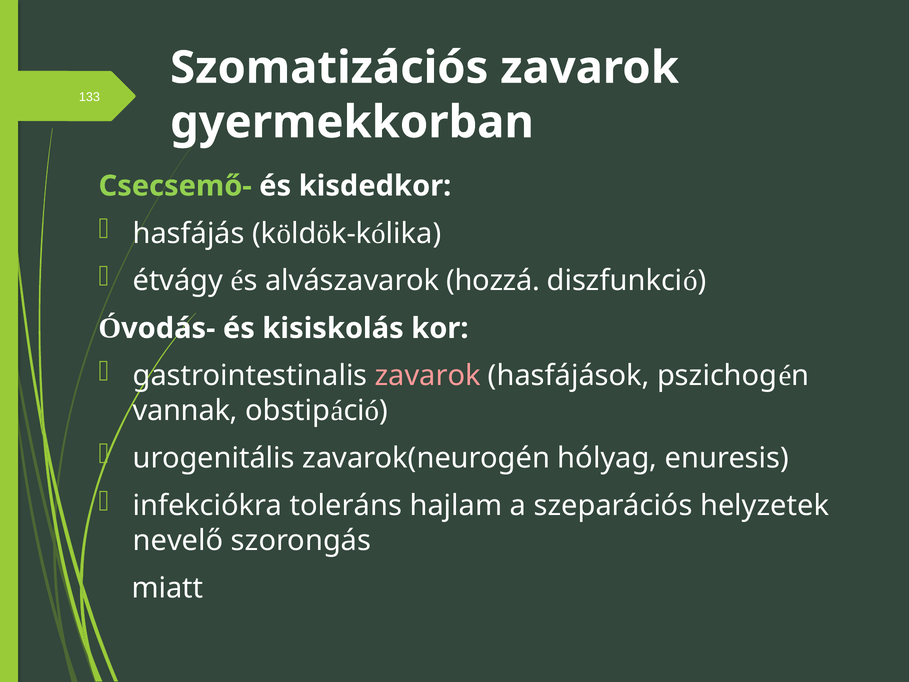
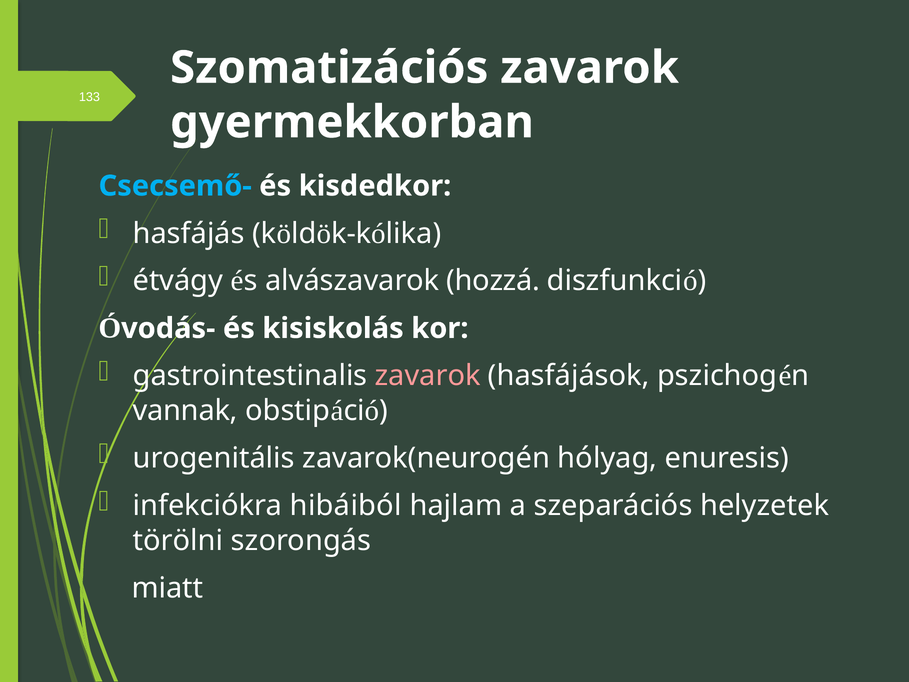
Csecsemő- colour: light green -> light blue
toleráns: toleráns -> hibáiból
nevelő: nevelő -> törölni
